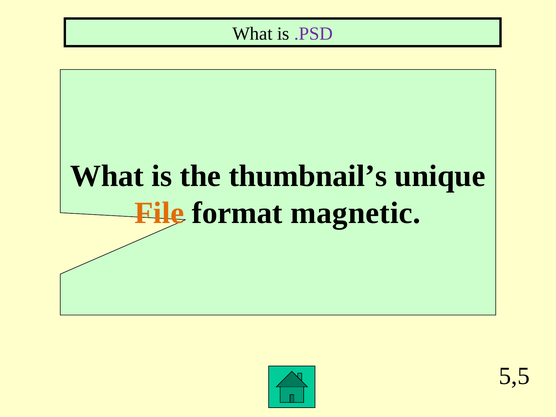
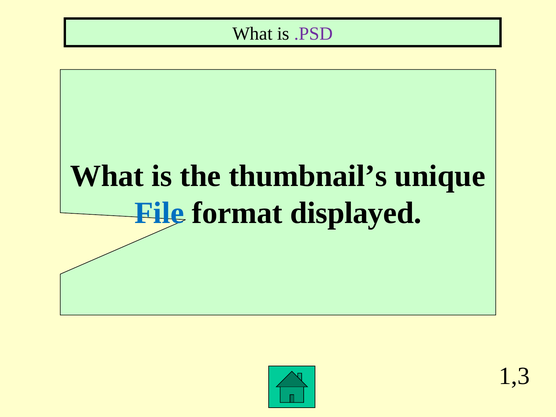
File colour: orange -> blue
magnetic: magnetic -> displayed
5,5: 5,5 -> 1,3
